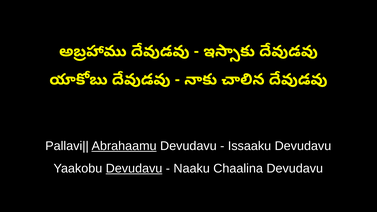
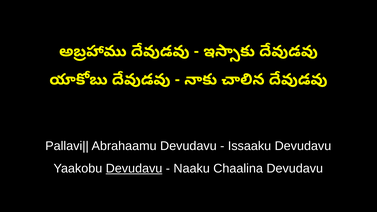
Abrahaamu underline: present -> none
